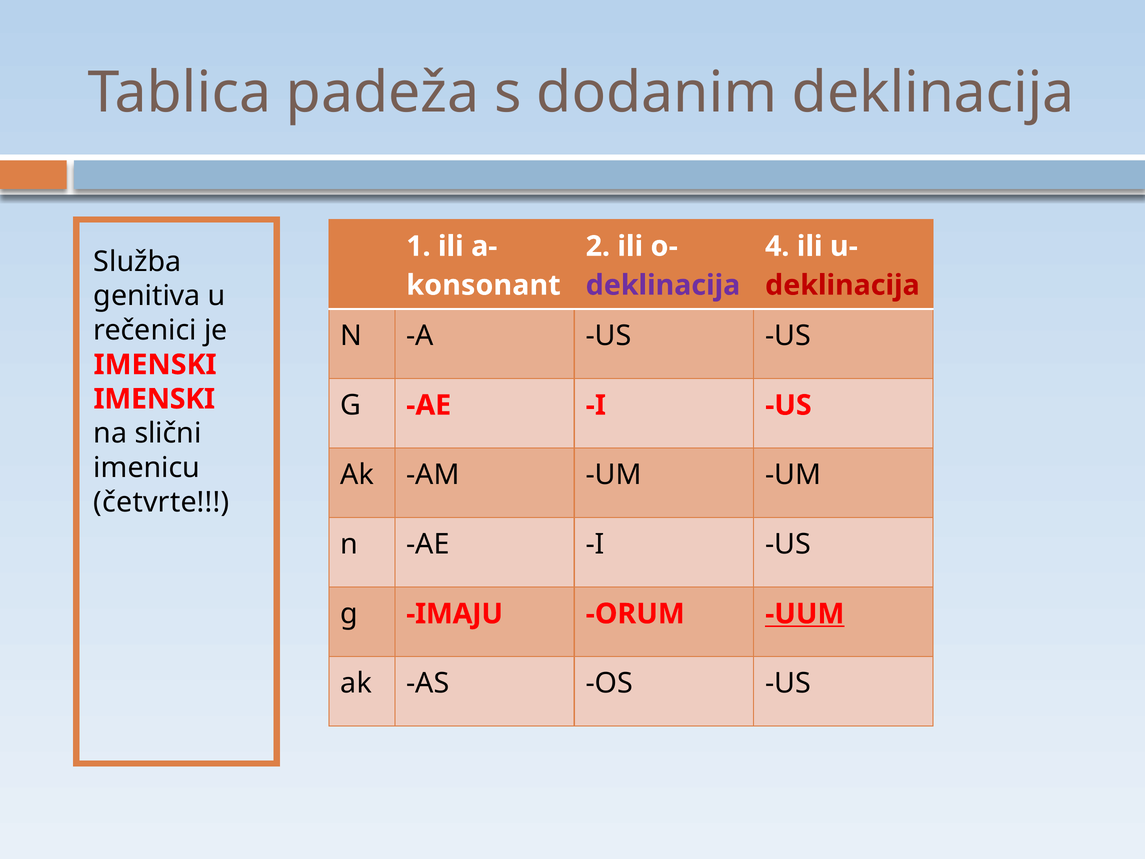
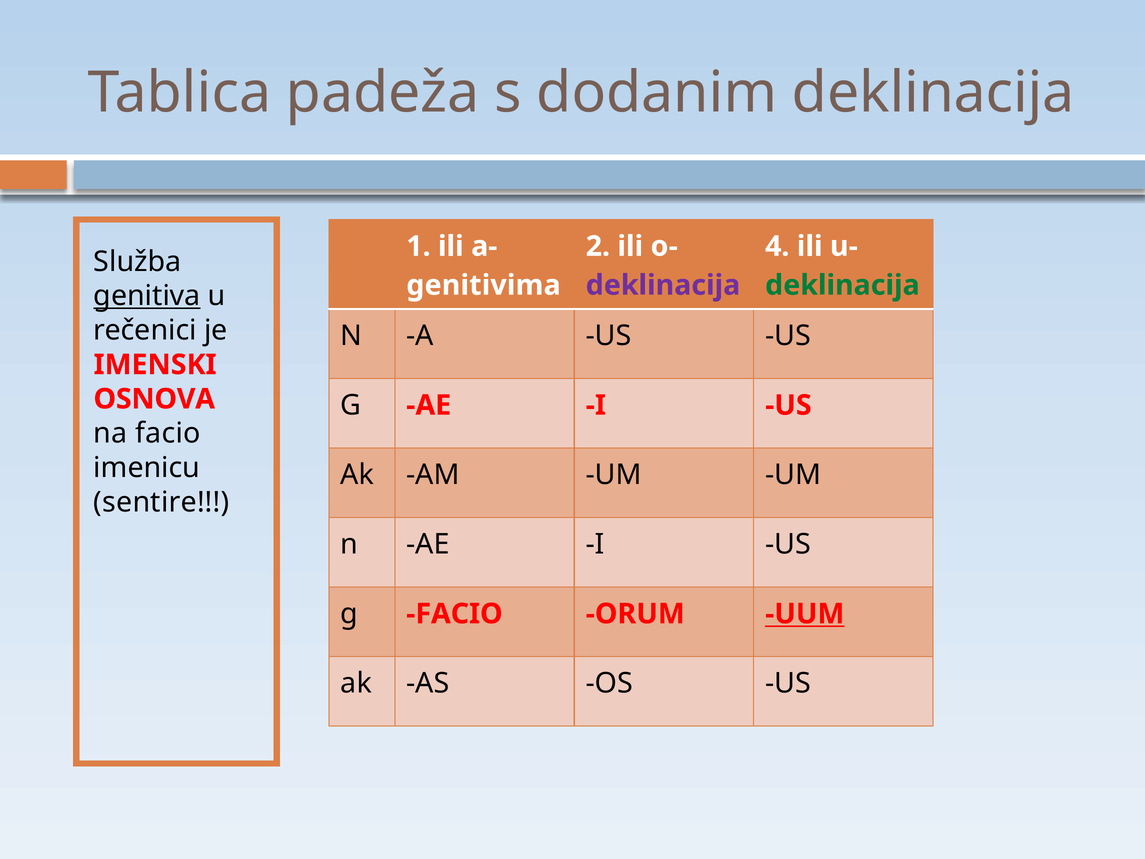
konsonant: konsonant -> genitivima
deklinacija at (842, 285) colour: red -> green
genitiva underline: none -> present
IMENSKI at (154, 399): IMENSKI -> OSNOVA
na slični: slični -> facio
četvrte: četvrte -> sentire
g IMAJU: IMAJU -> FACIO
